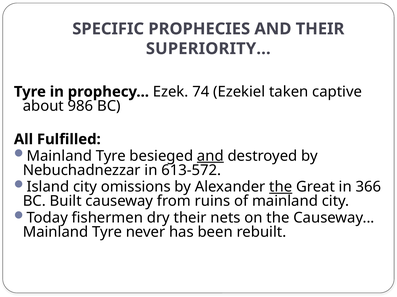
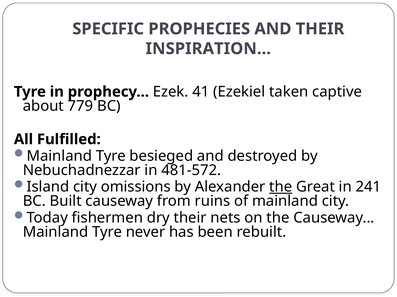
SUPERIORITY: SUPERIORITY -> INSPIRATION
74: 74 -> 41
986: 986 -> 779
and at (210, 156) underline: present -> none
613-572: 613-572 -> 481-572
366: 366 -> 241
